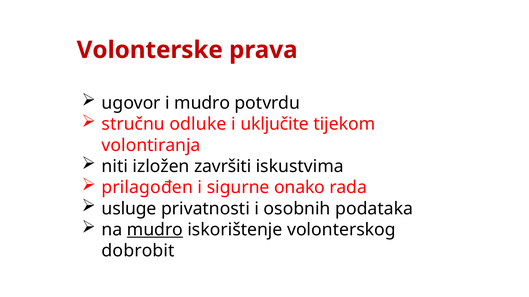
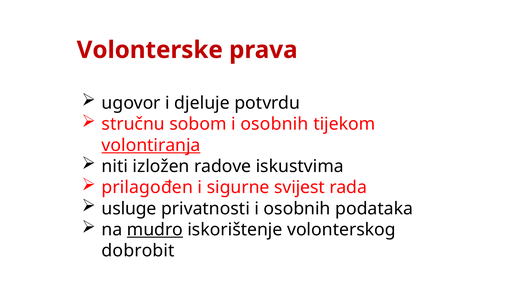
i mudro: mudro -> djeluje
odluke: odluke -> sobom
uključite at (275, 124): uključite -> osobnih
volontiranja underline: none -> present
završiti: završiti -> radove
onako: onako -> svijest
